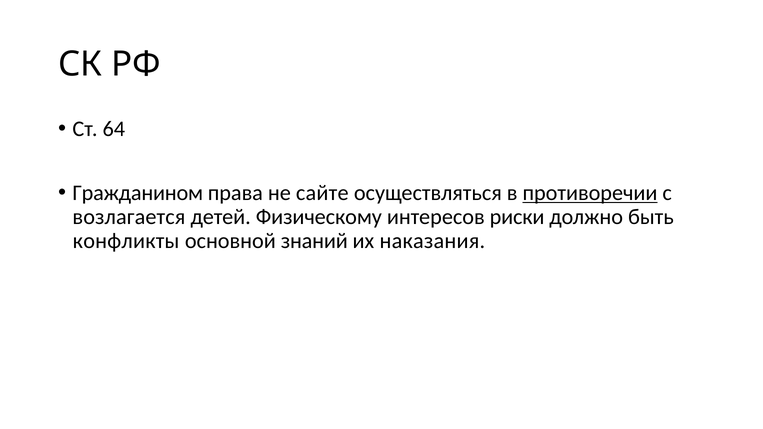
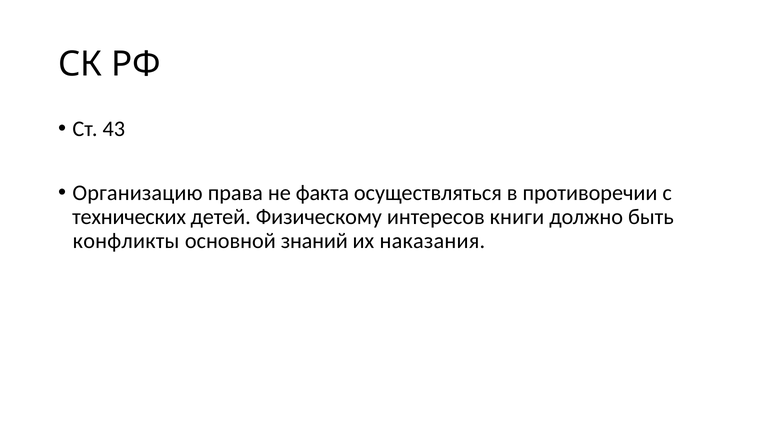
64: 64 -> 43
Гражданином: Гражданином -> Организацию
сайте: сайте -> факта
противоречии underline: present -> none
возлагается: возлагается -> технических
риски: риски -> книги
